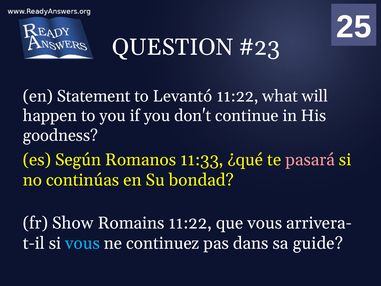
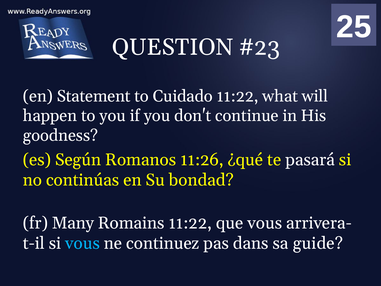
Levantó: Levantó -> Cuidado
11:33: 11:33 -> 11:26
pasará colour: pink -> white
Show: Show -> Many
